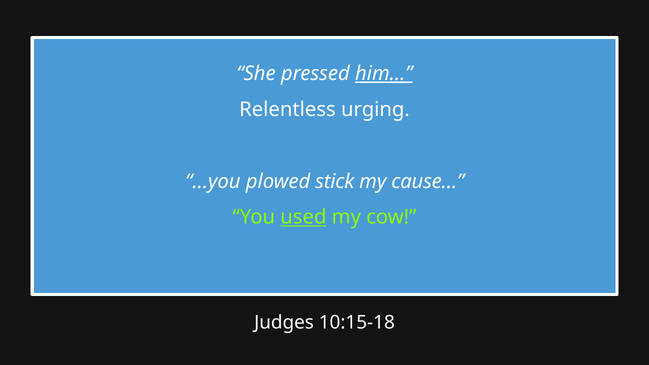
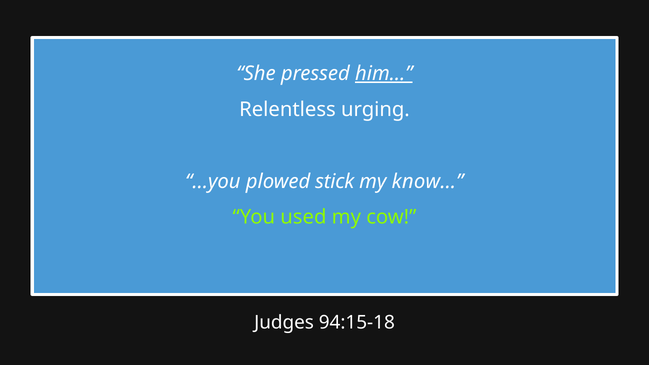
cause…: cause… -> know…
used underline: present -> none
10:15-18: 10:15-18 -> 94:15-18
